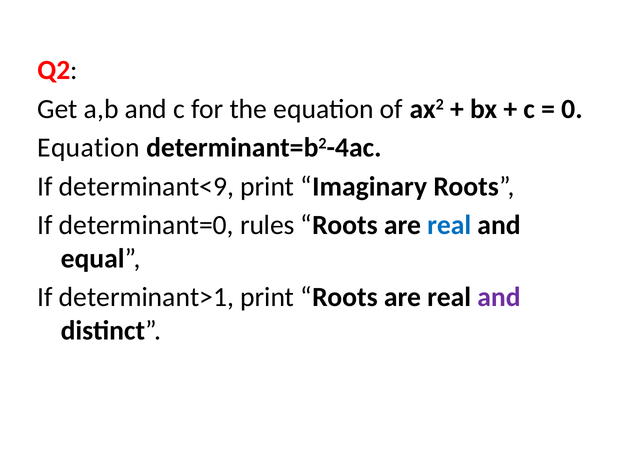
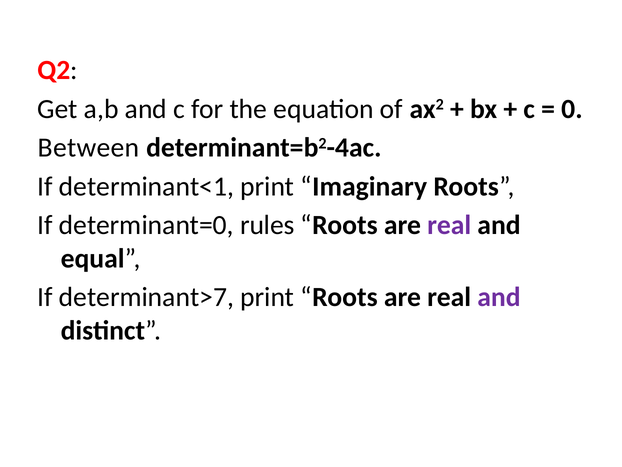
Equation at (88, 148): Equation -> Between
determinant<9: determinant<9 -> determinant<1
real at (449, 225) colour: blue -> purple
determinant>1: determinant>1 -> determinant>7
